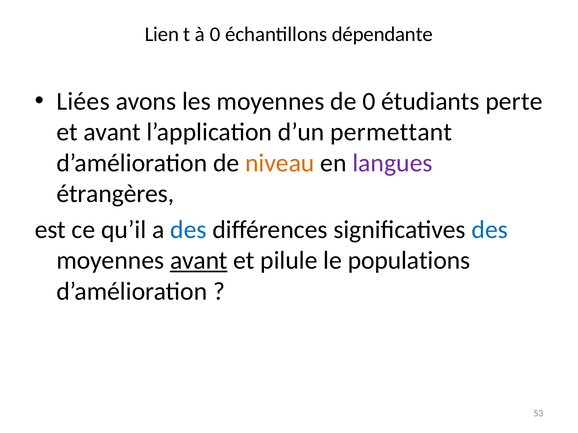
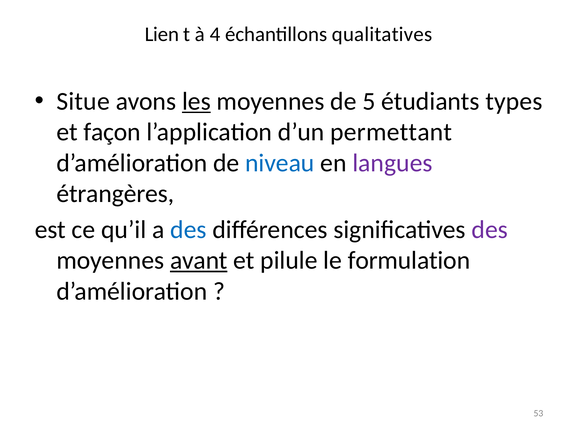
à 0: 0 -> 4
dépendante: dépendante -> qualitatives
Liées: Liées -> Situe
les underline: none -> present
de 0: 0 -> 5
perte: perte -> types
et avant: avant -> façon
niveau colour: orange -> blue
des at (490, 230) colour: blue -> purple
populations: populations -> formulation
